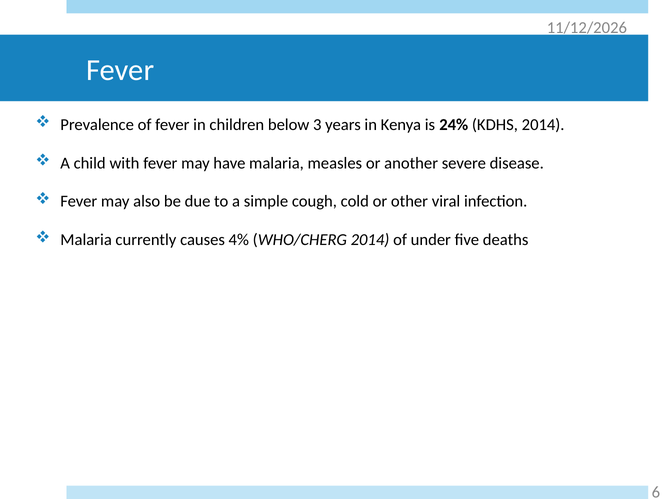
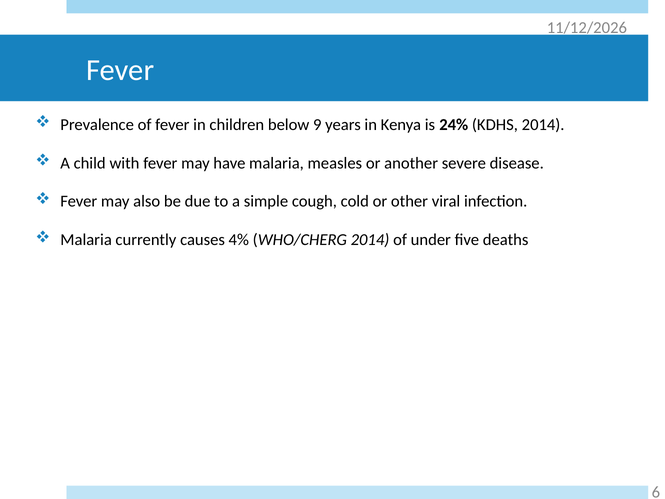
3: 3 -> 9
